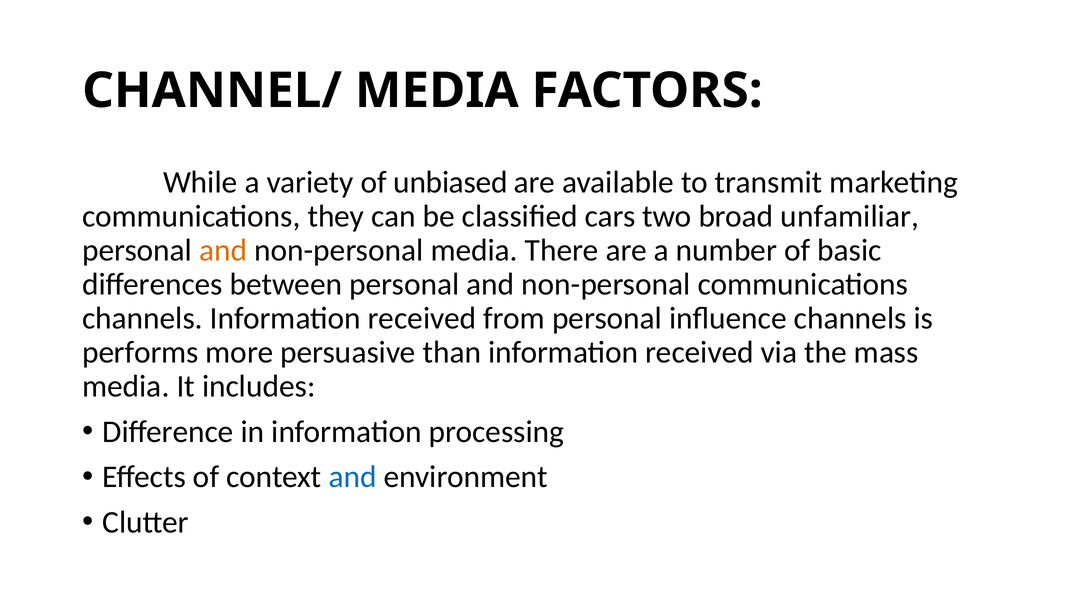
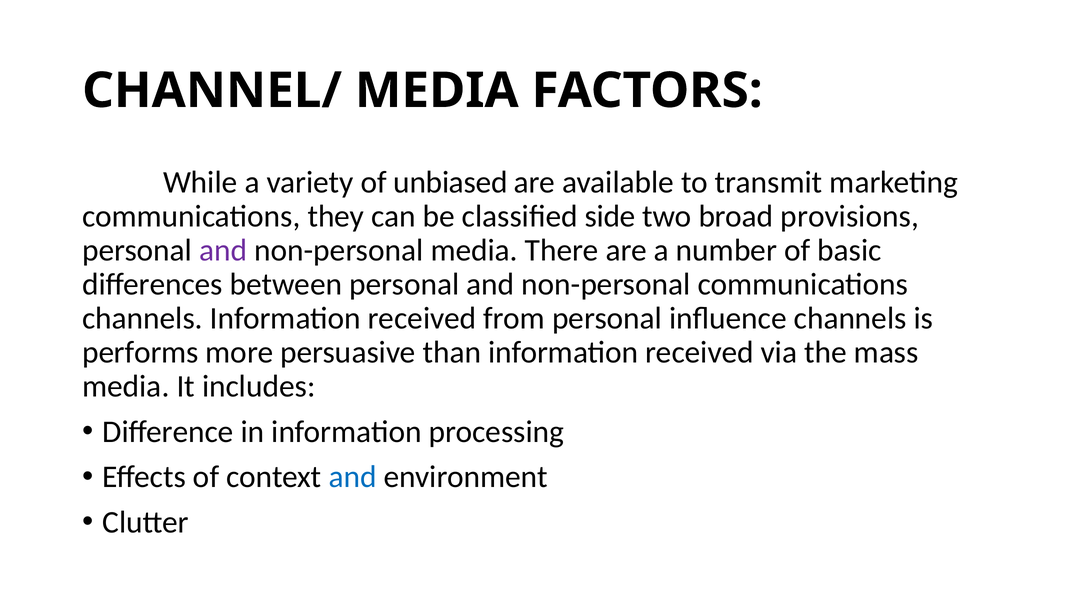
cars: cars -> side
unfamiliar: unfamiliar -> provisions
and at (223, 250) colour: orange -> purple
